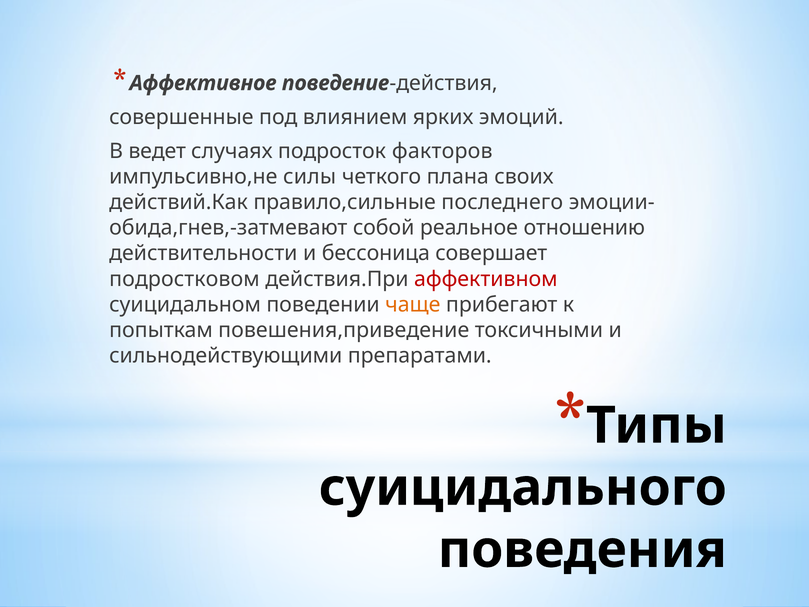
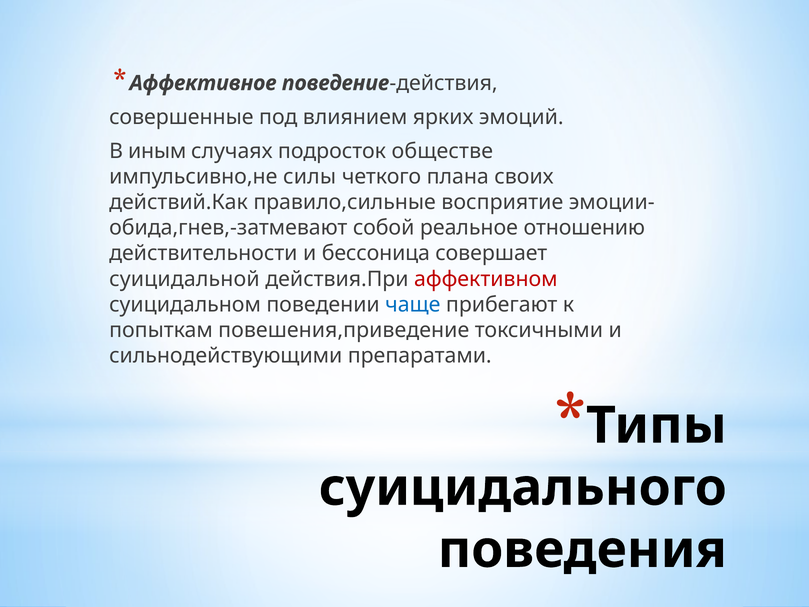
ведет: ведет -> иным
факторов: факторов -> обществе
последнего: последнего -> восприятие
подростковом: подростковом -> суицидальной
чаще colour: orange -> blue
